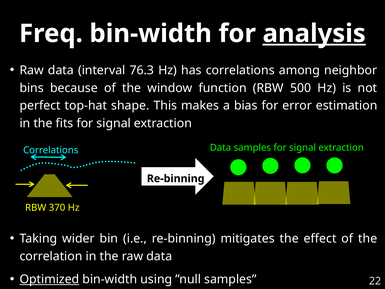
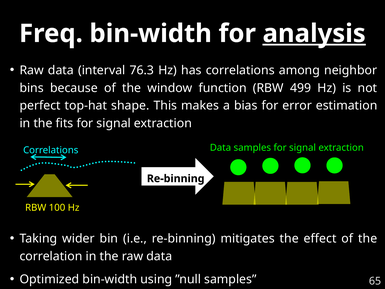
500: 500 -> 499
370: 370 -> 100
Optimized underline: present -> none
22: 22 -> 65
